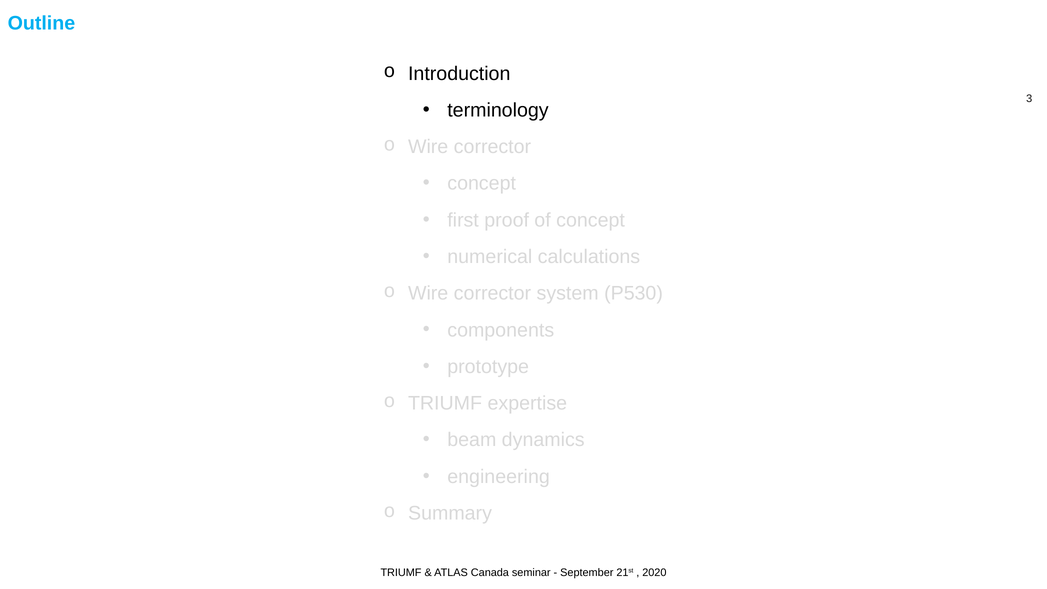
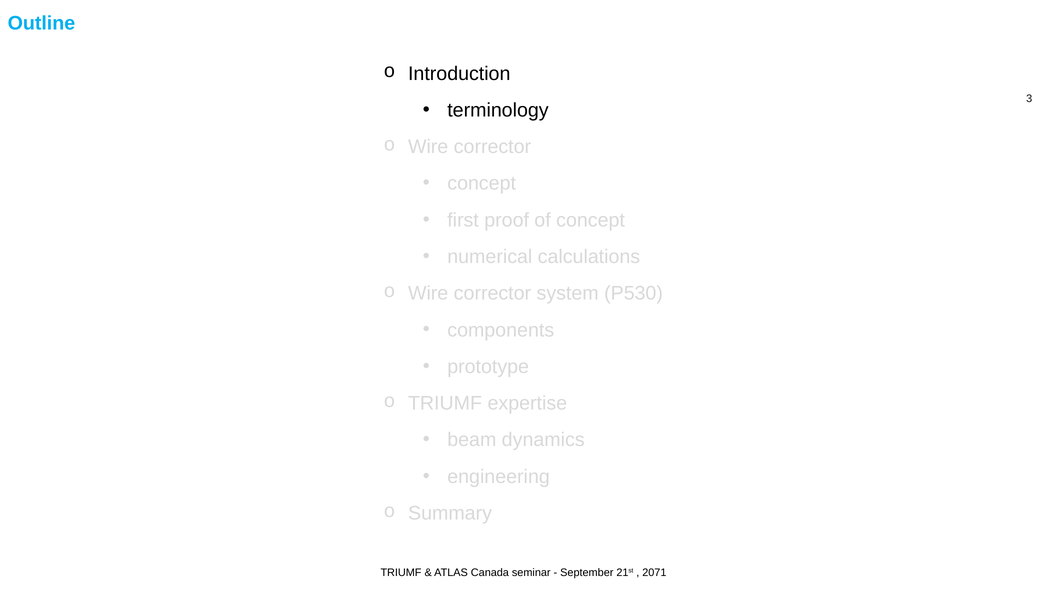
2020: 2020 -> 2071
